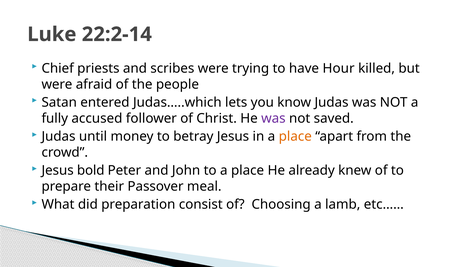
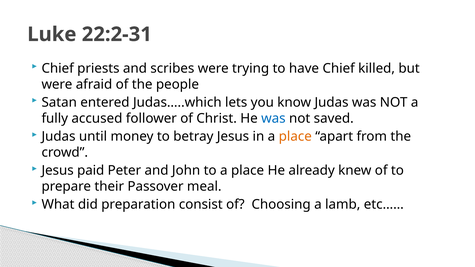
22:2-14: 22:2-14 -> 22:2-31
have Hour: Hour -> Chief
was at (273, 119) colour: purple -> blue
bold: bold -> paid
